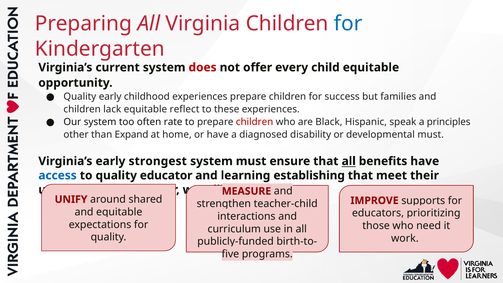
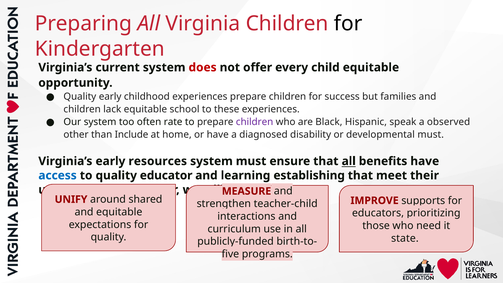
for at (348, 24) colour: blue -> black
reflect: reflect -> school
children at (255, 122) colour: red -> purple
principles: principles -> observed
Expand: Expand -> Include
strongest: strongest -> resources
work: work -> state
